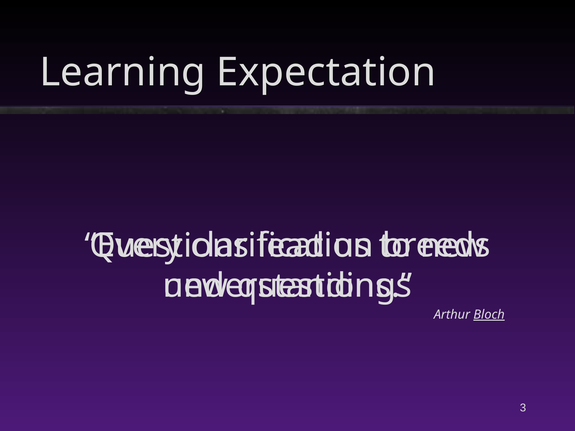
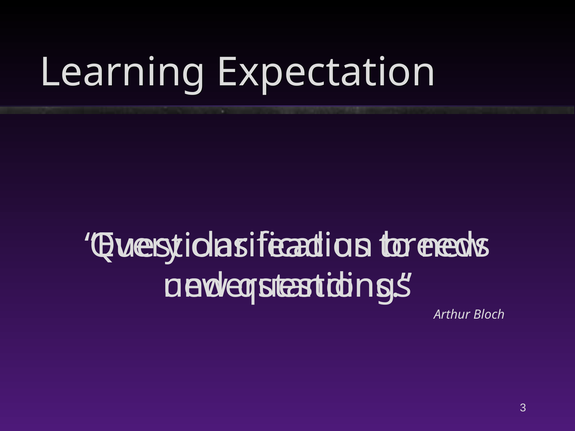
Bloch underline: present -> none
